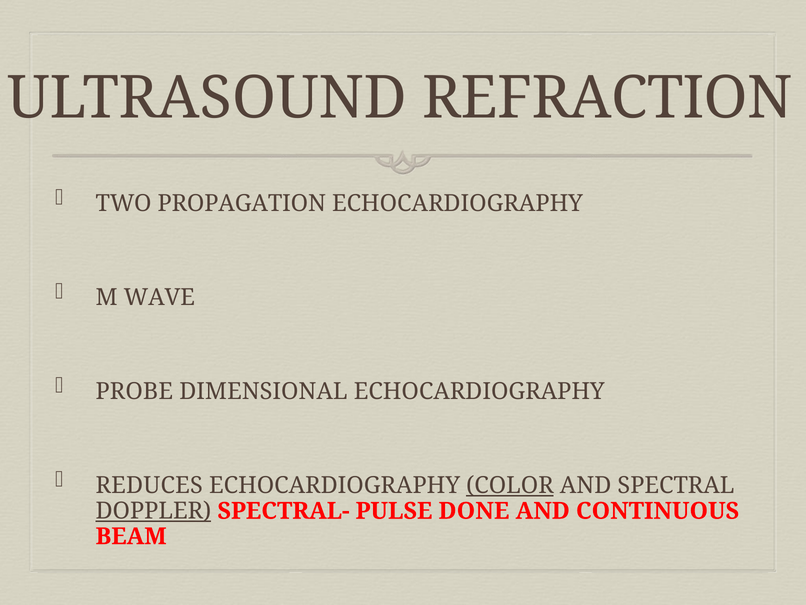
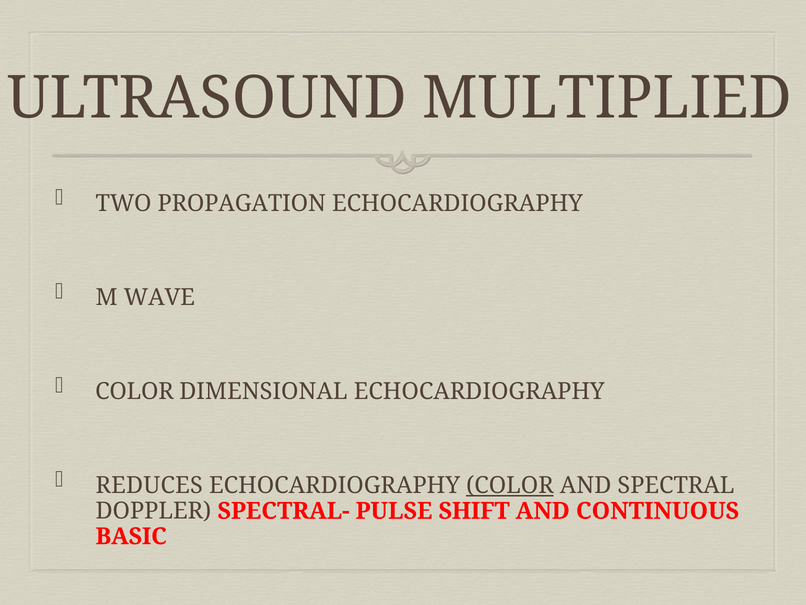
REFRACTION: REFRACTION -> MULTIPLIED
PROBE at (134, 391): PROBE -> COLOR
DOPPLER underline: present -> none
DONE: DONE -> SHIFT
BEAM: BEAM -> BASIC
